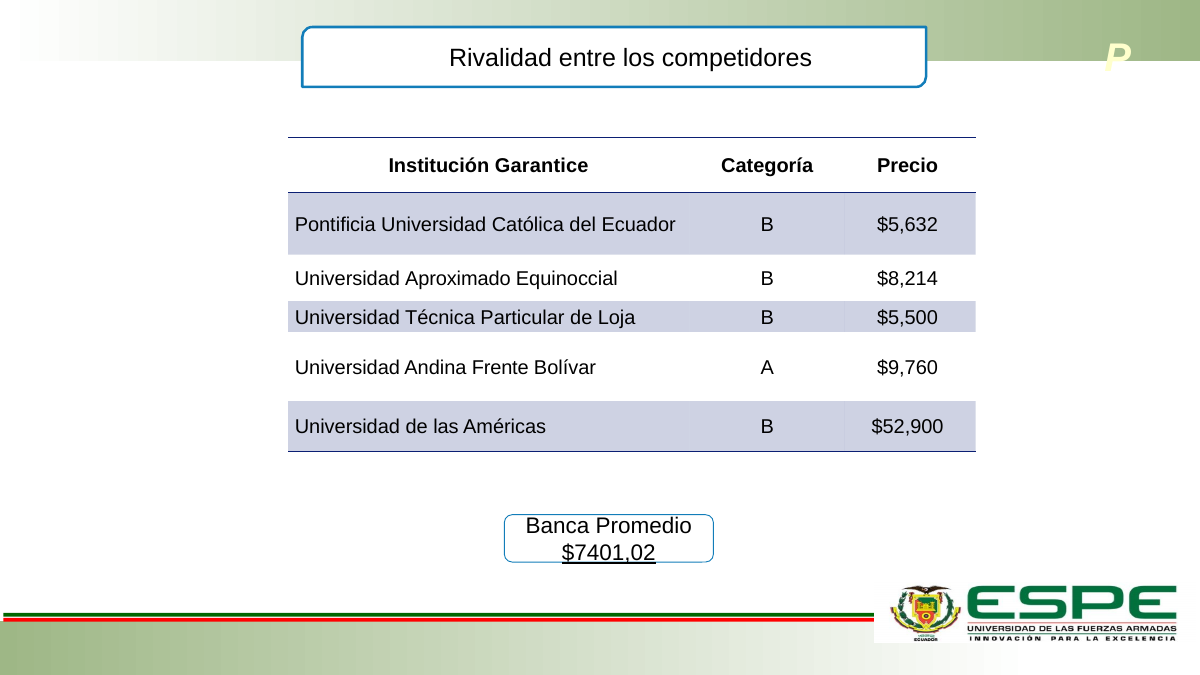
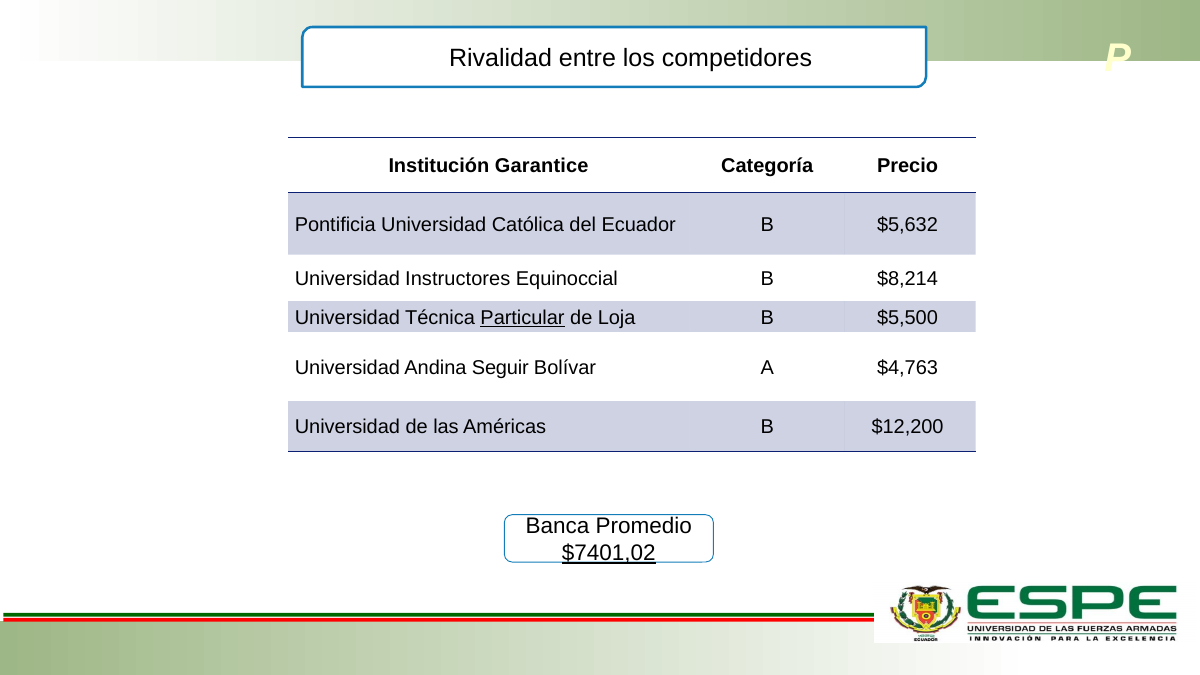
Aproximado: Aproximado -> Instructores
Particular underline: none -> present
Frente: Frente -> Seguir
$9,760: $9,760 -> $4,763
$52,900: $52,900 -> $12,200
